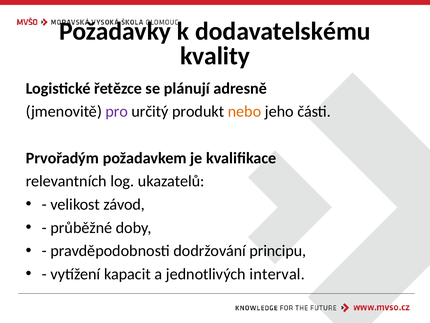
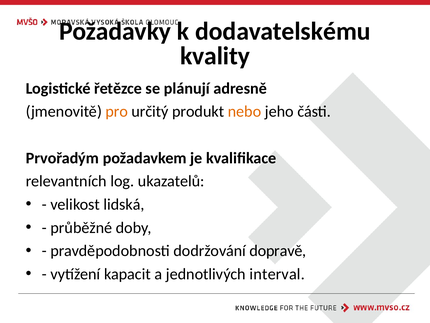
pro colour: purple -> orange
závod: závod -> lidská
principu: principu -> dopravě
